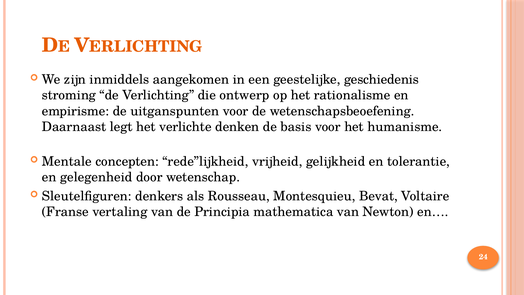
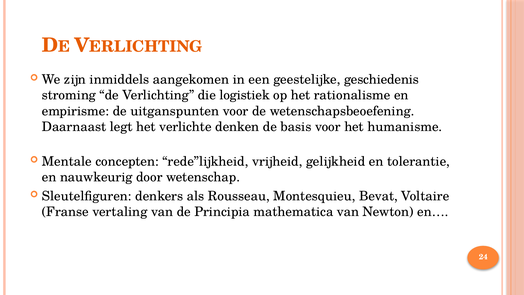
ontwerp: ontwerp -> logistiek
gelegenheid: gelegenheid -> nauwkeurig
